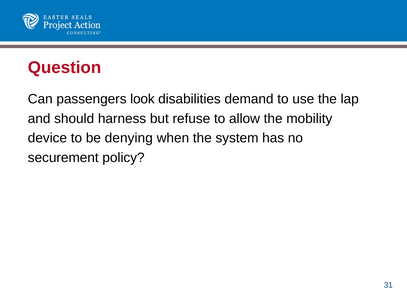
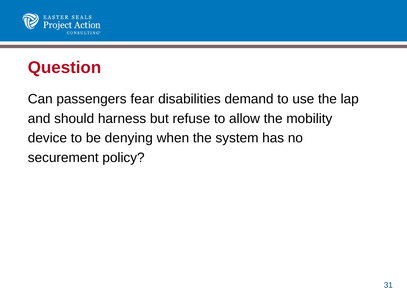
look: look -> fear
